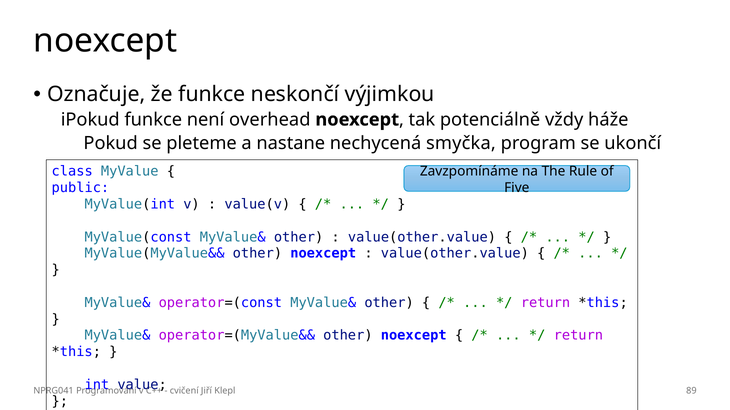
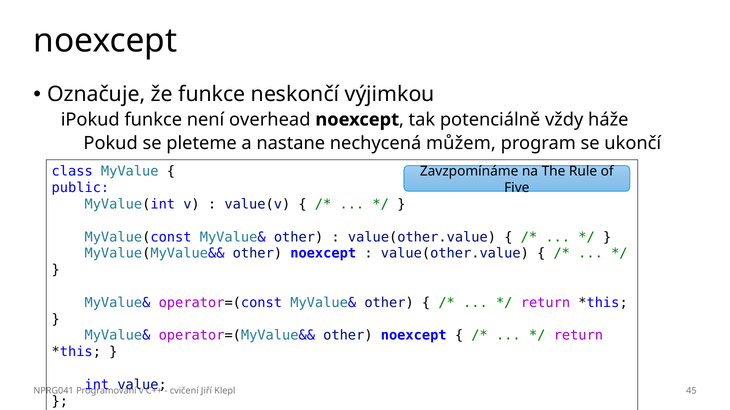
smyčka: smyčka -> můžem
89: 89 -> 45
